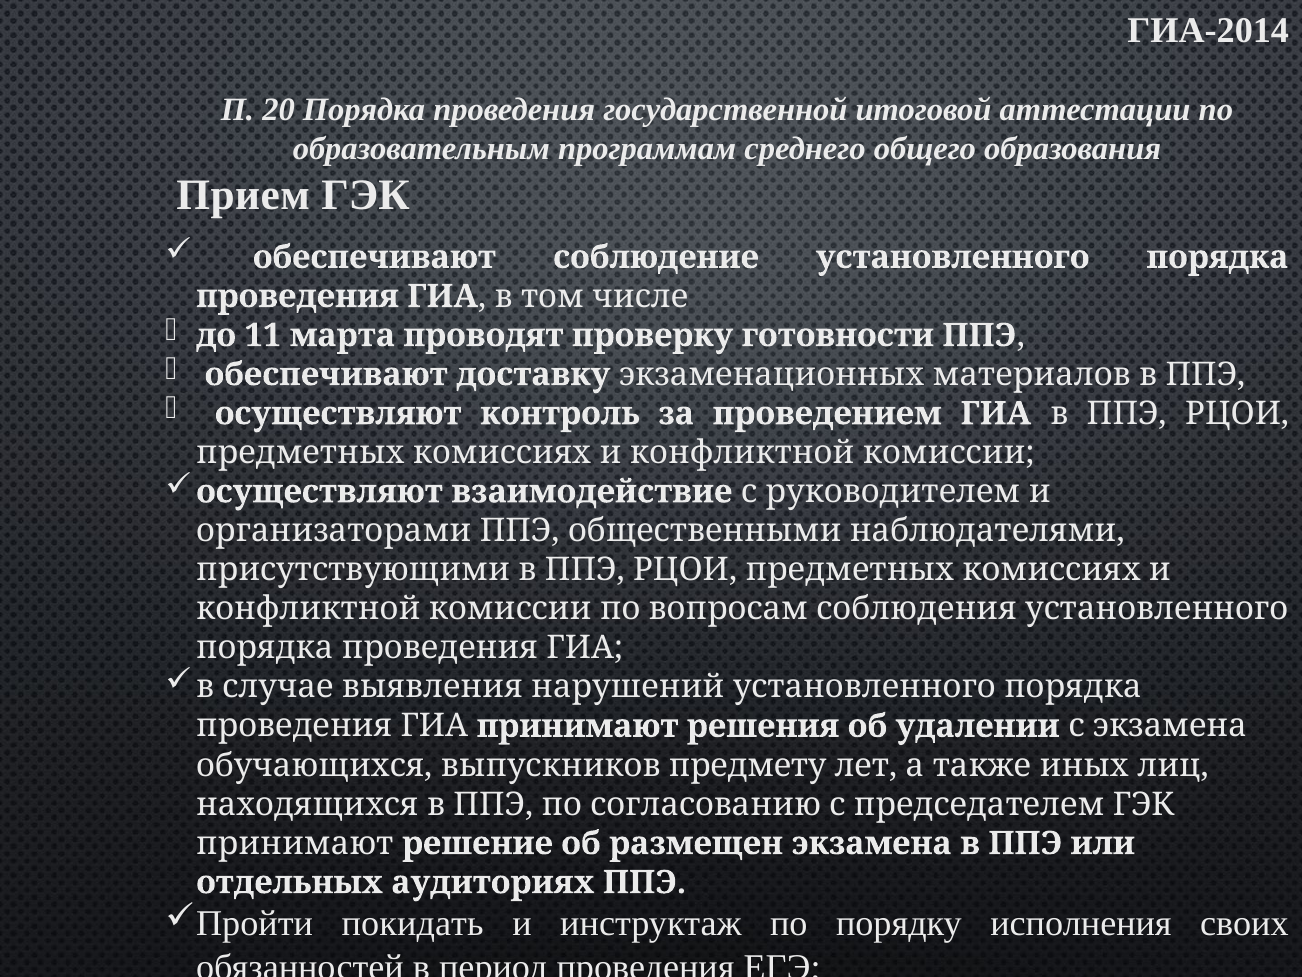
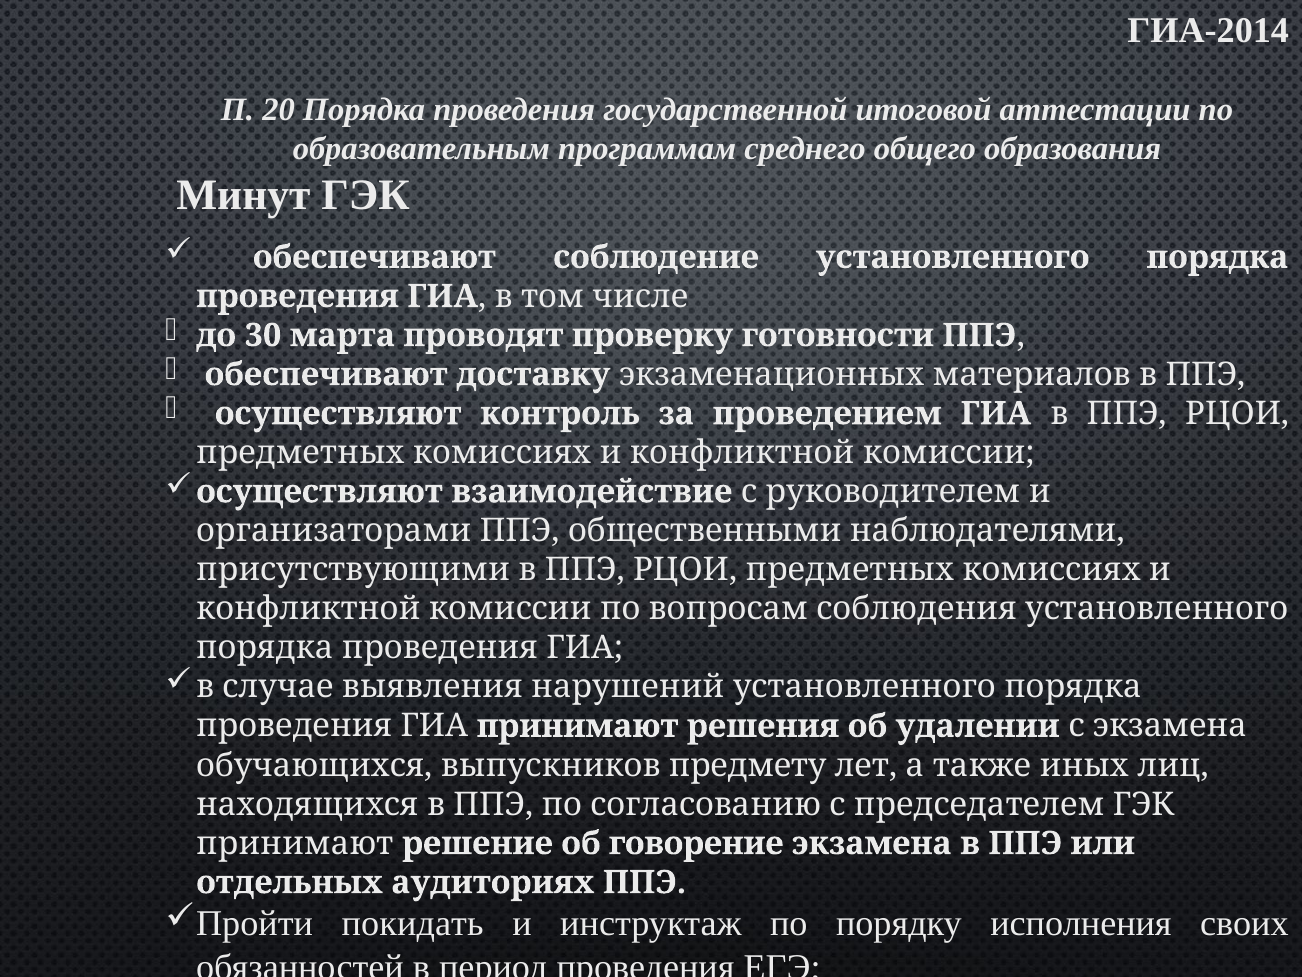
Прием: Прием -> Минут
11: 11 -> 30
размещен: размещен -> говорение
